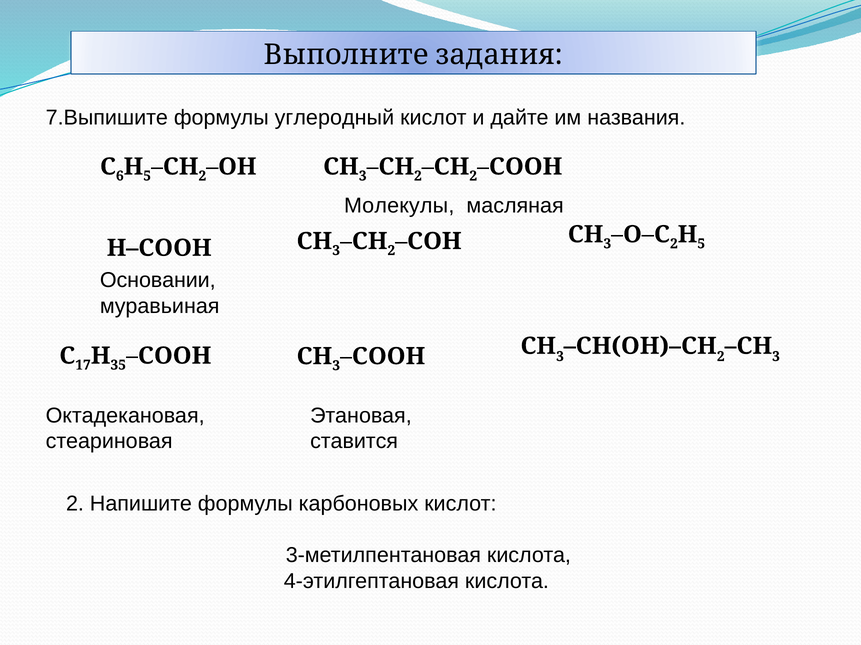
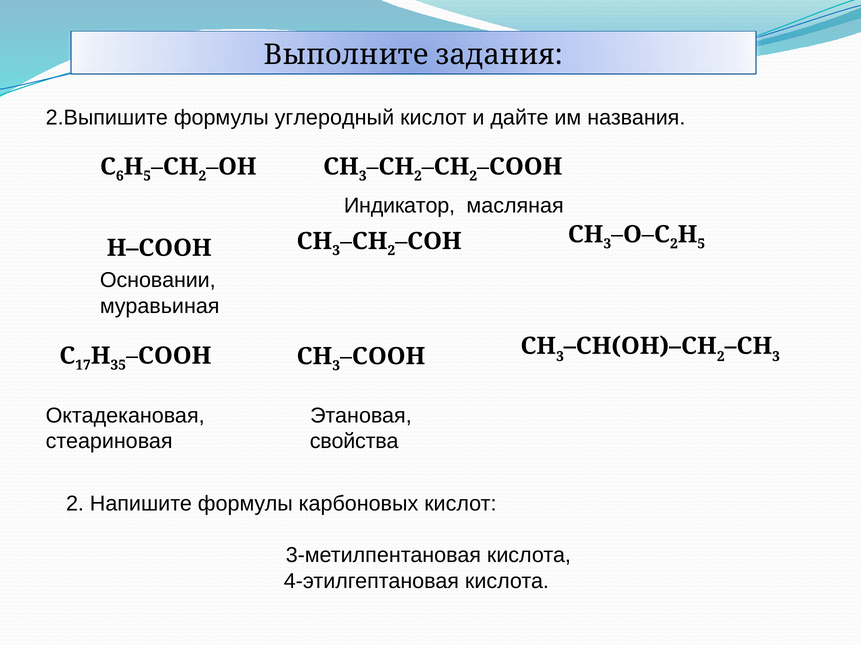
7.Выпишите: 7.Выпишите -> 2.Выпишите
Молекулы: Молекулы -> Индикатор
ставится: ставится -> свойства
